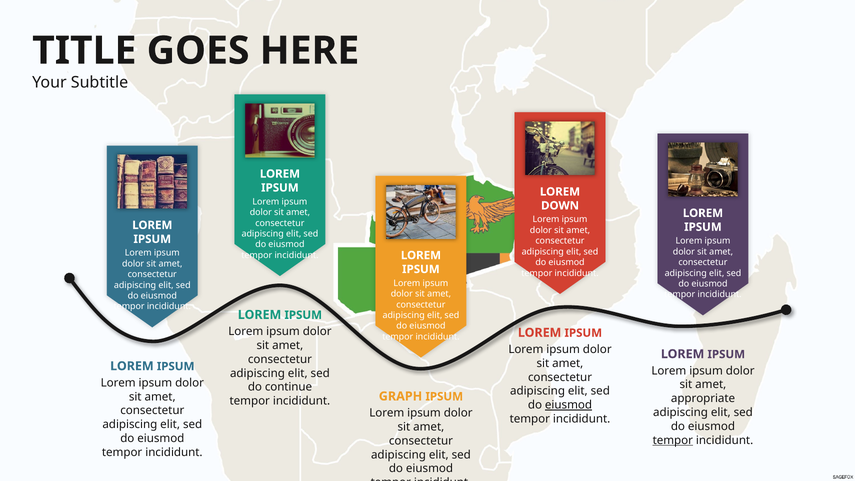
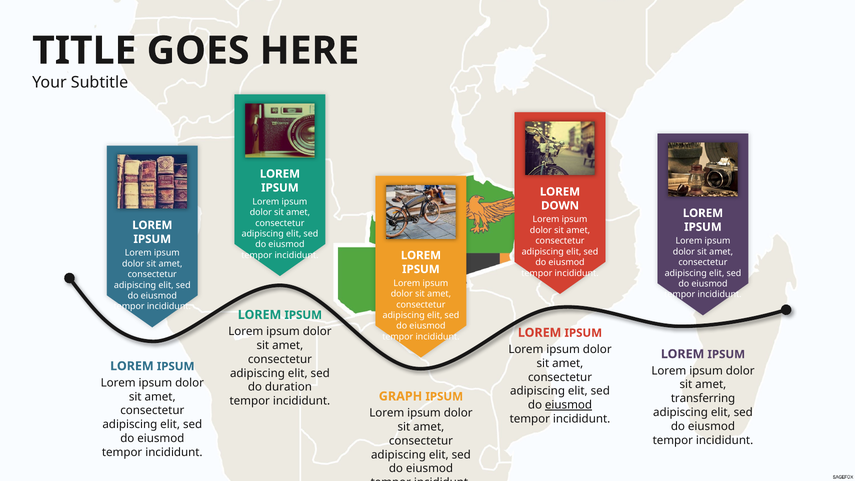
continue: continue -> duration
appropriate: appropriate -> transferring
tempor at (673, 440) underline: present -> none
